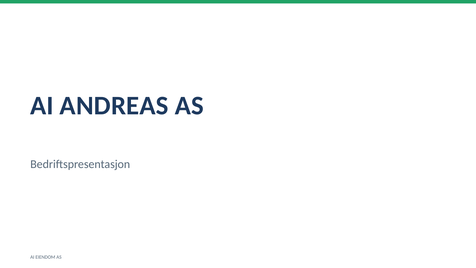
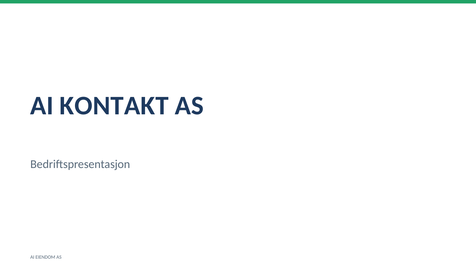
ANDREAS: ANDREAS -> KONTAKT
